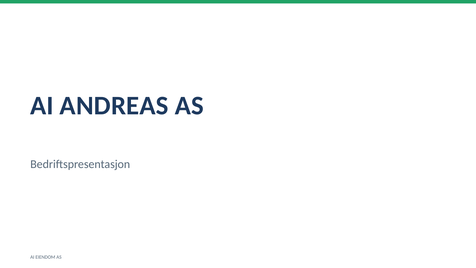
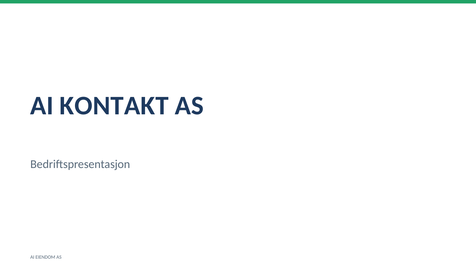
ANDREAS: ANDREAS -> KONTAKT
